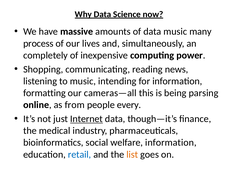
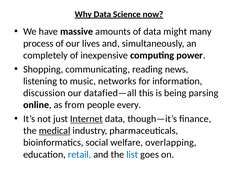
data music: music -> might
intending: intending -> networks
formatting: formatting -> discussion
cameras—all: cameras—all -> datafied—all
medical underline: none -> present
welfare information: information -> overlapping
list colour: orange -> blue
